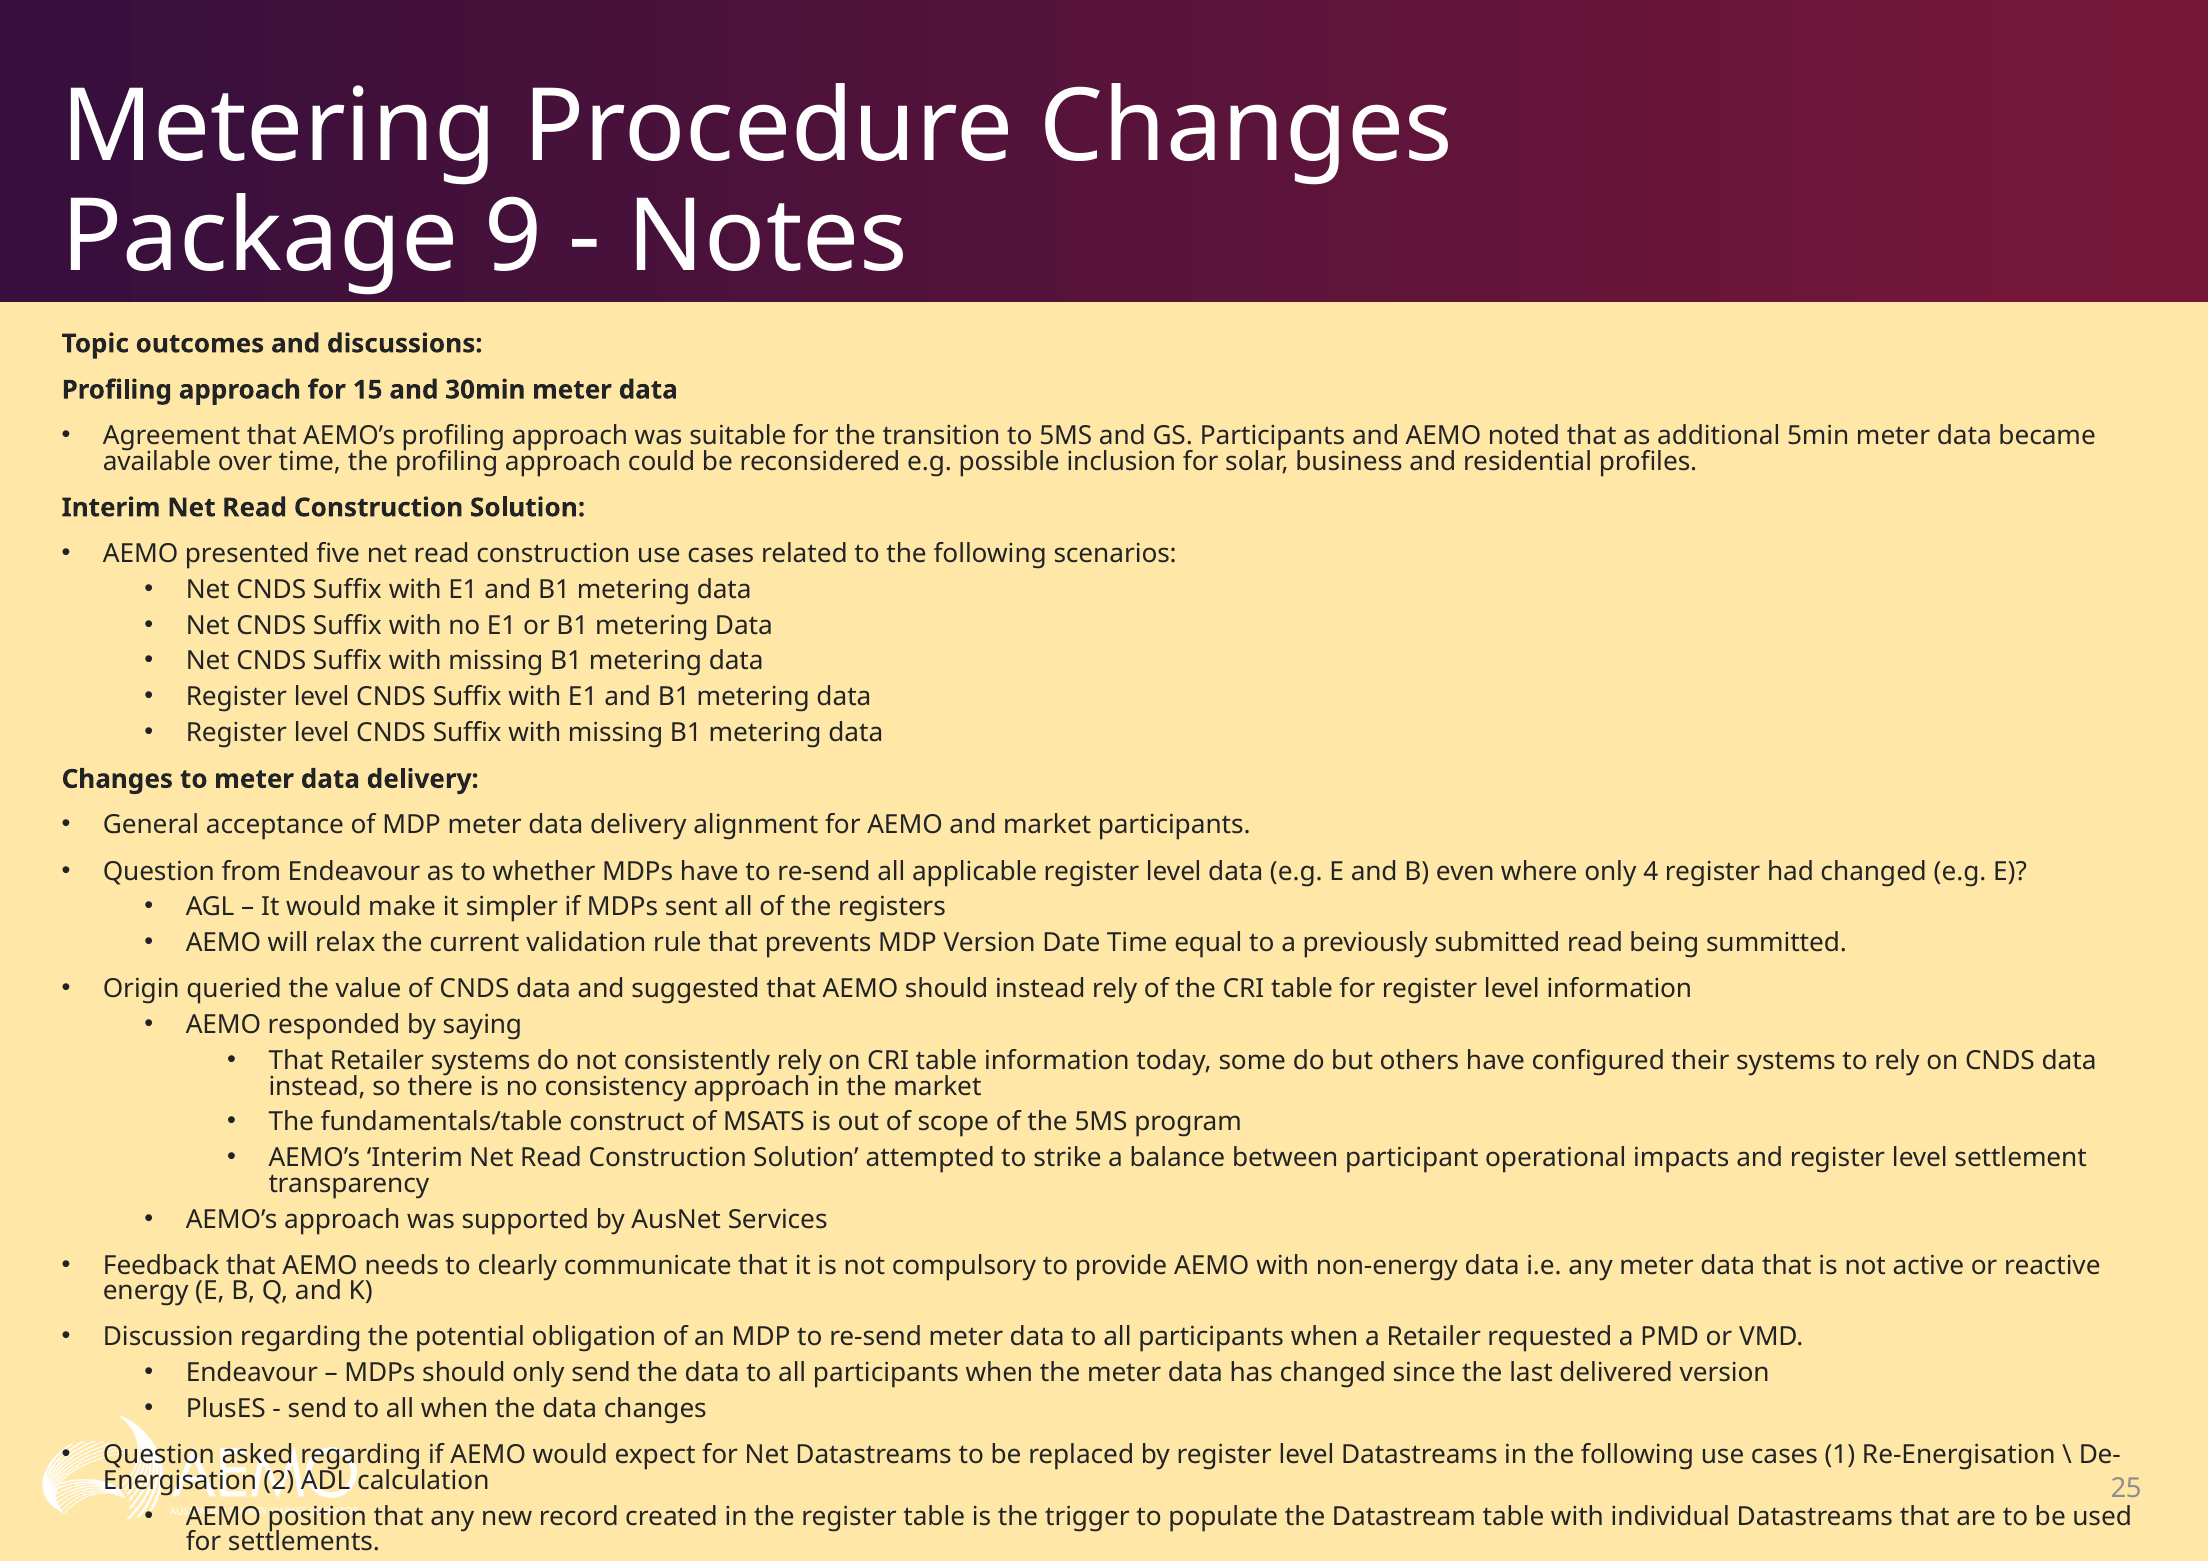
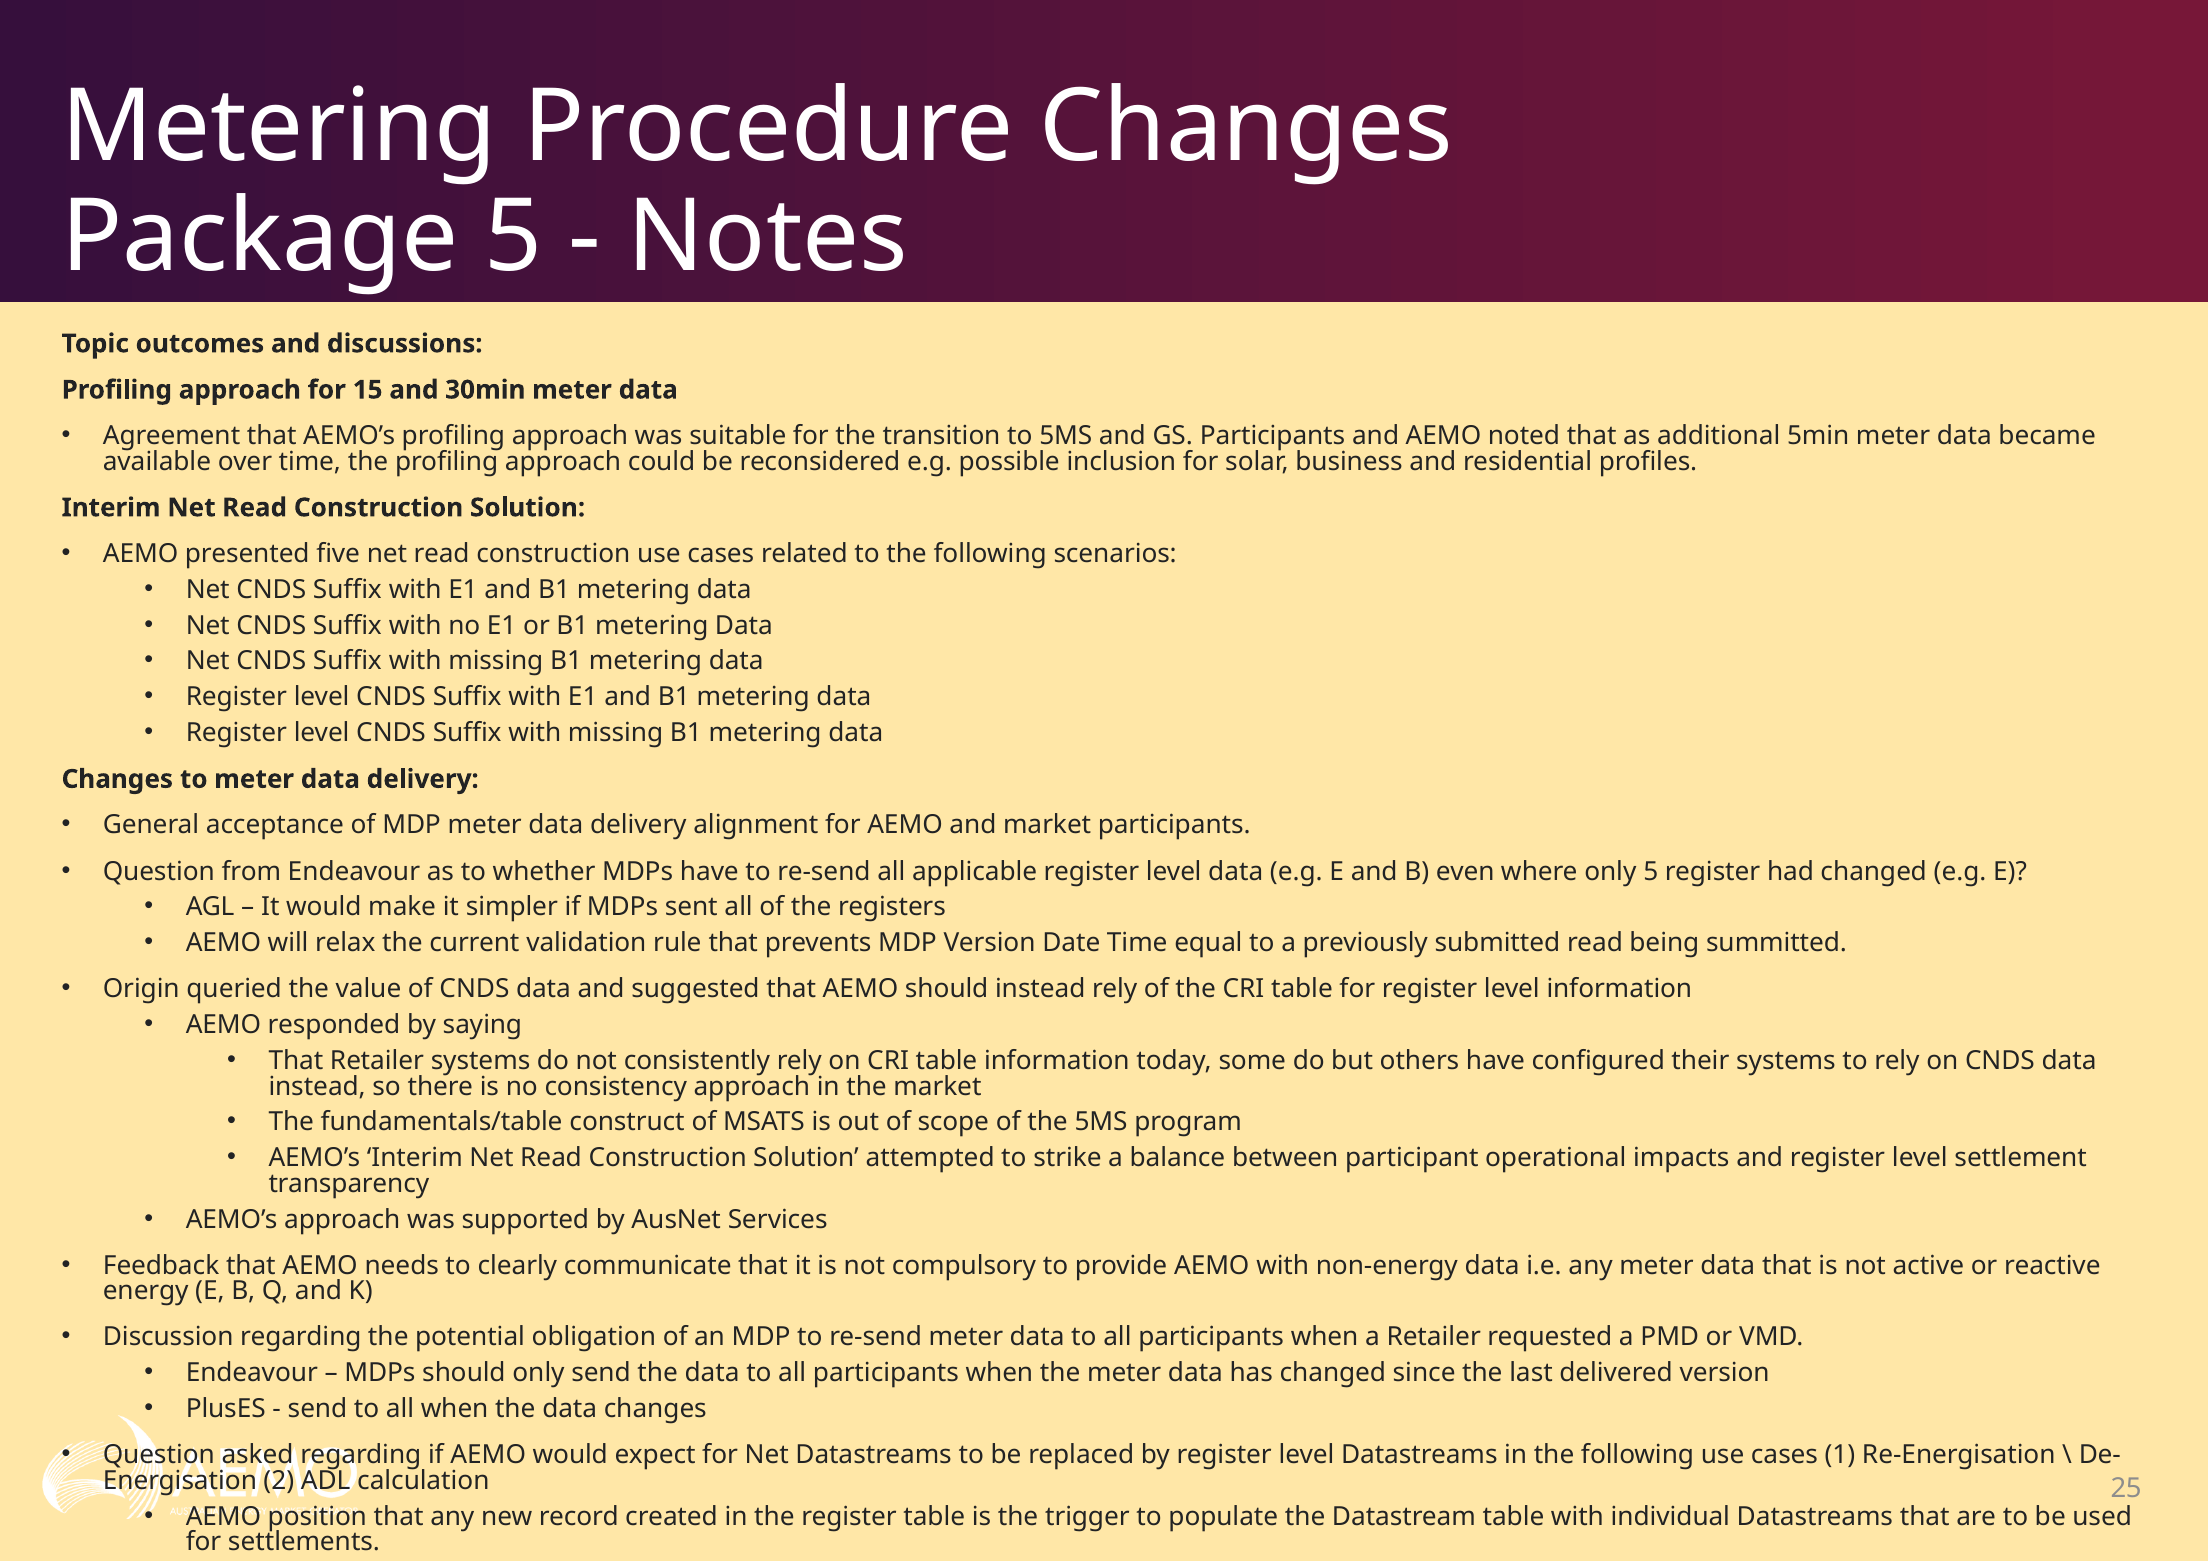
Package 9: 9 -> 5
only 4: 4 -> 5
